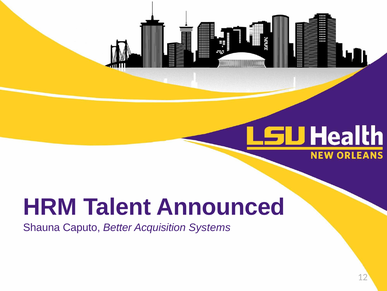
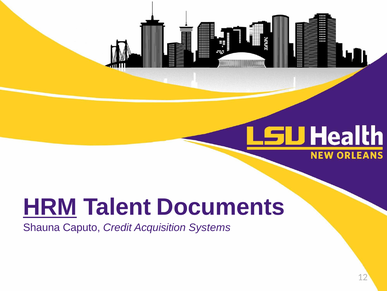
HRM underline: none -> present
Announced: Announced -> Documents
Better: Better -> Credit
